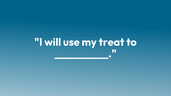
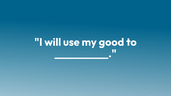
treat: treat -> good
